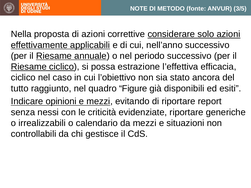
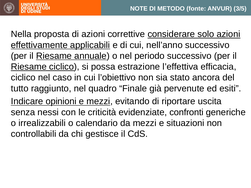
Figure: Figure -> Finale
disponibili: disponibili -> pervenute
report: report -> uscita
evidenziate riportare: riportare -> confronti
